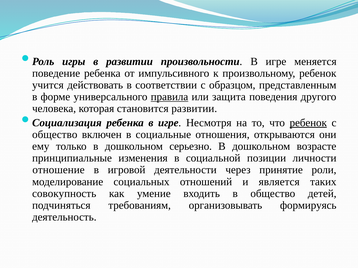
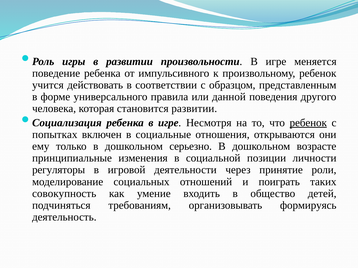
правила underline: present -> none
защита: защита -> данной
общество at (55, 135): общество -> попытках
отношение: отношение -> регуляторы
является: является -> поиграть
